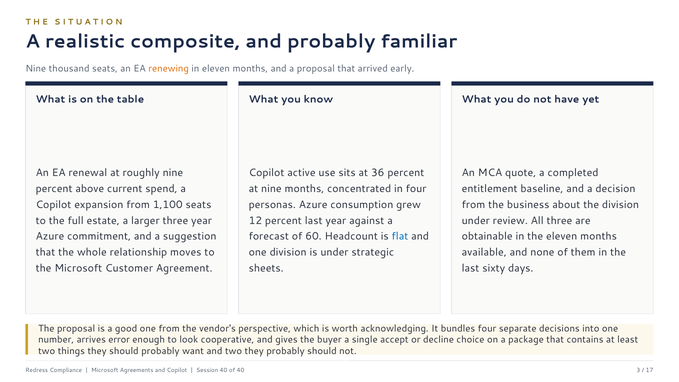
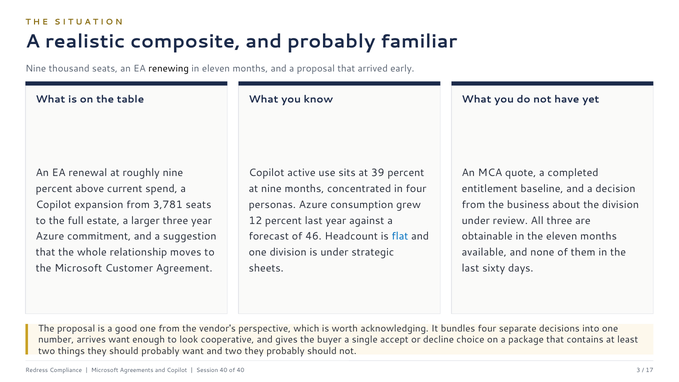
renewing colour: orange -> black
36: 36 -> 39
1,100: 1,100 -> 3,781
60: 60 -> 46
arrives error: error -> want
